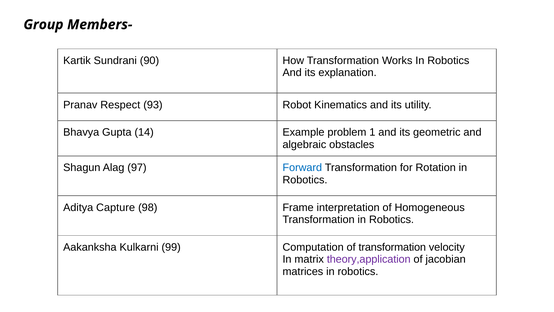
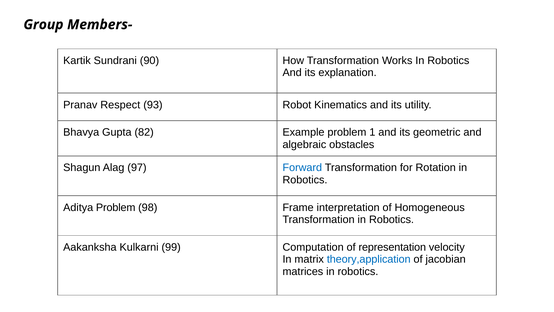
14: 14 -> 82
Aditya Capture: Capture -> Problem
of transformation: transformation -> representation
theory,application colour: purple -> blue
